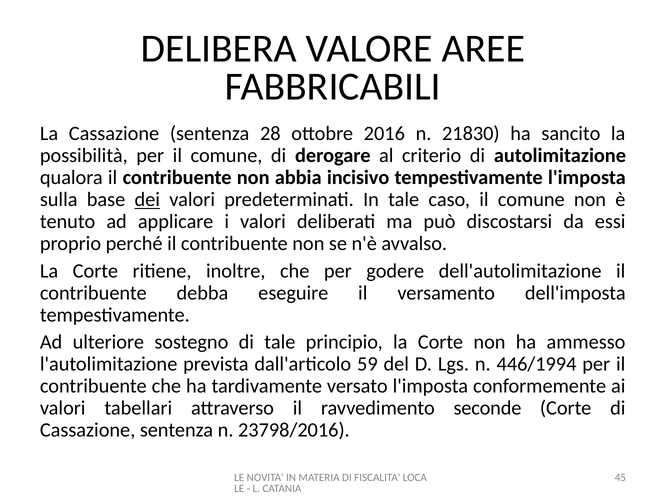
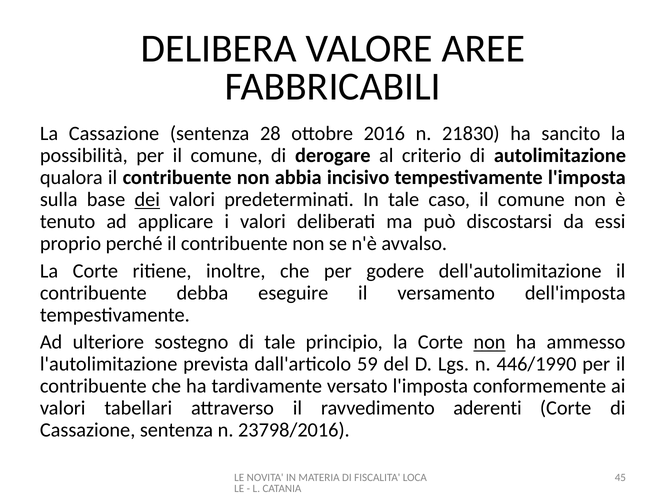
non at (490, 342) underline: none -> present
446/1994: 446/1994 -> 446/1990
seconde: seconde -> aderenti
